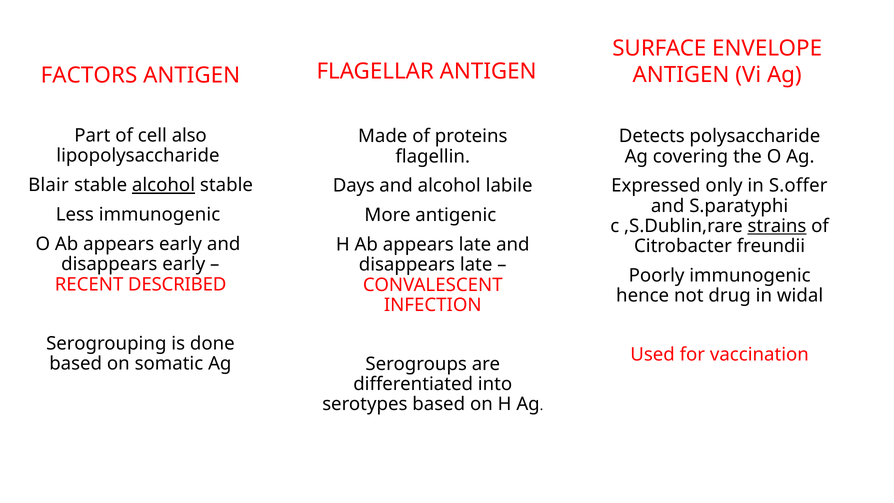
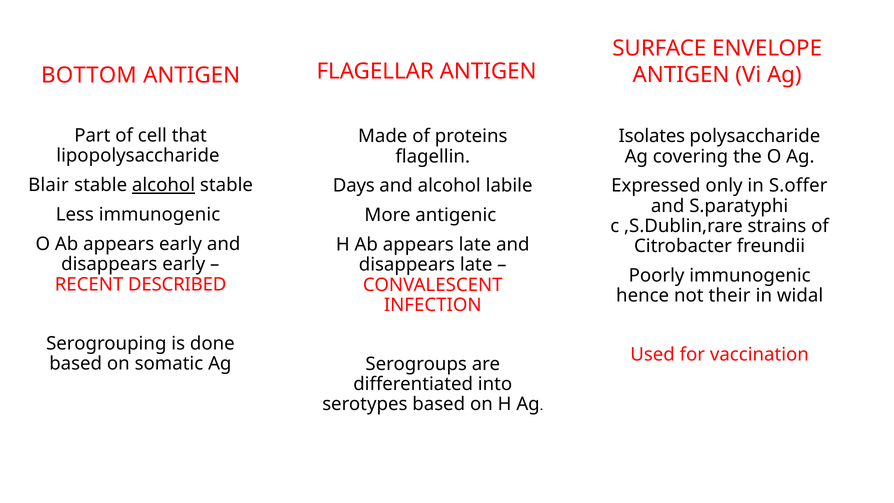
FACTORS: FACTORS -> BOTTOM
also: also -> that
Detects: Detects -> Isolates
strains underline: present -> none
drug: drug -> their
